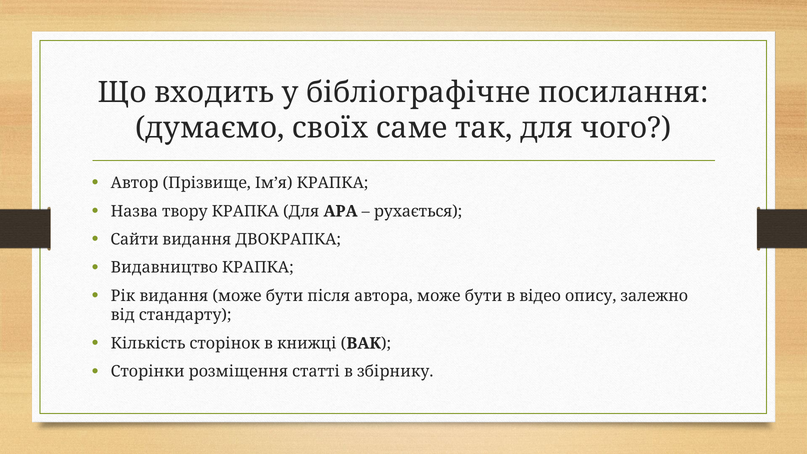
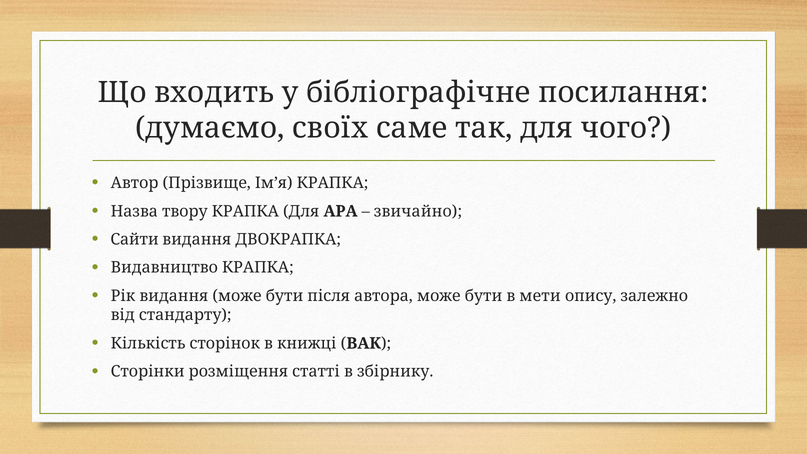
рухається: рухається -> звичайно
відео: відео -> мети
